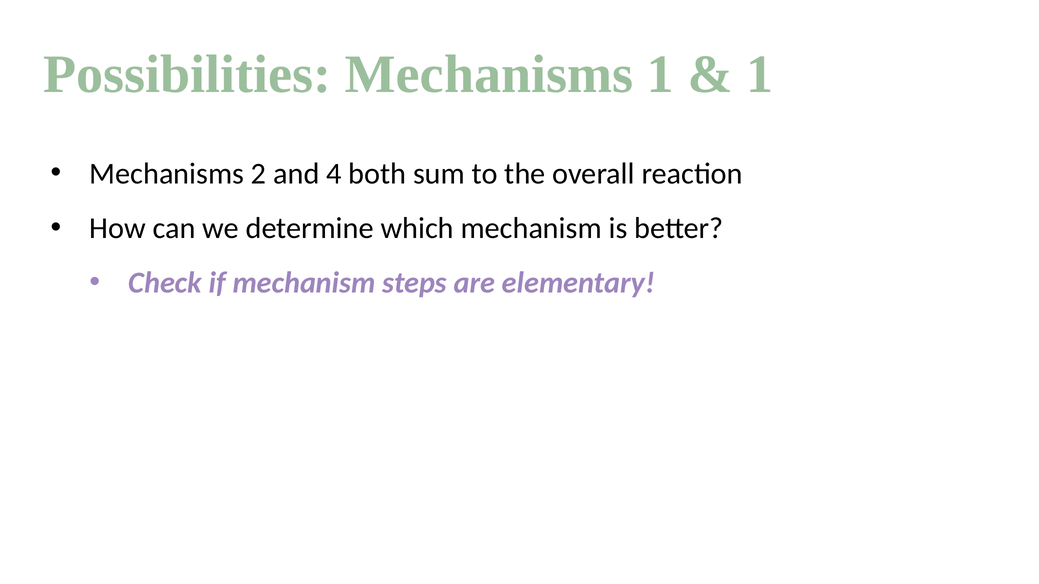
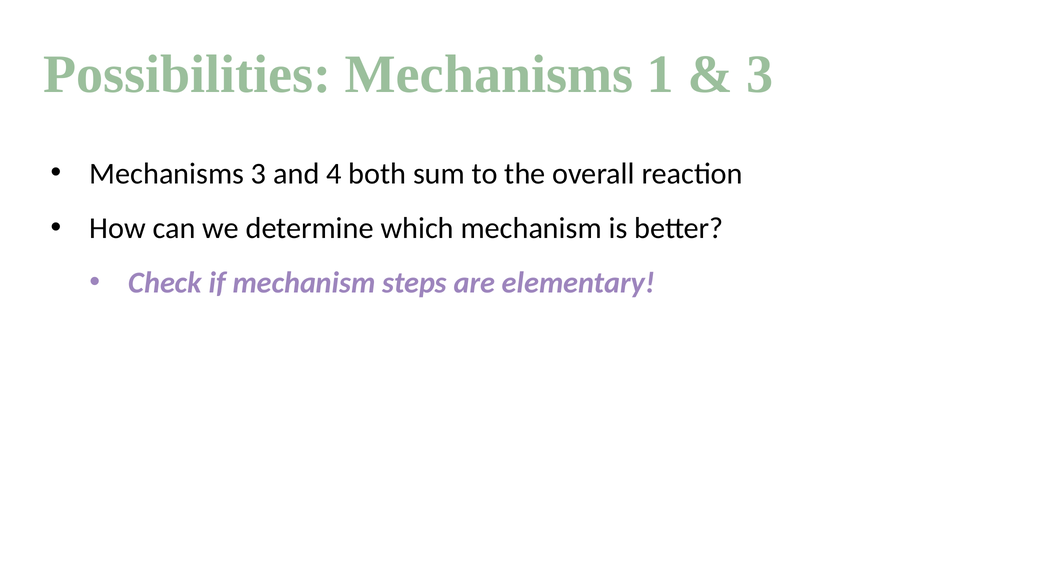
1 at (760, 75): 1 -> 3
Mechanisms 2: 2 -> 3
